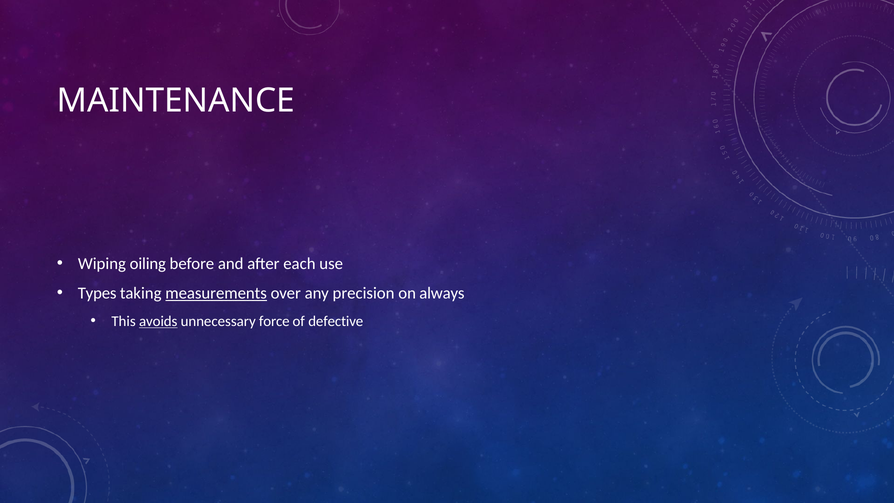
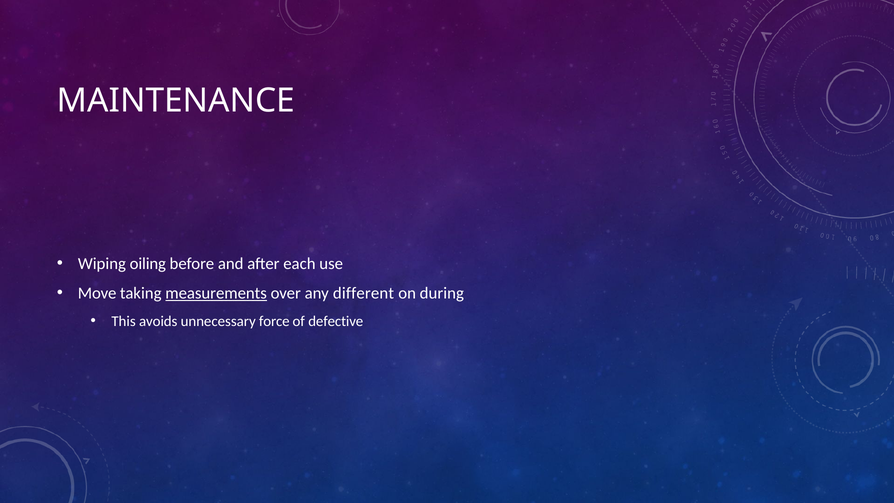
Types: Types -> Move
precision: precision -> different
always: always -> during
avoids underline: present -> none
